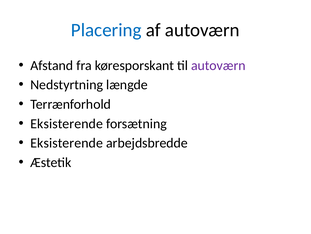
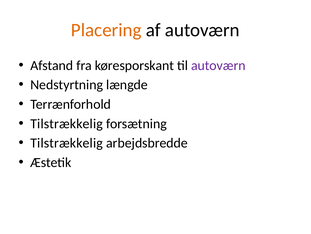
Placering colour: blue -> orange
Eksisterende at (67, 123): Eksisterende -> Tilstrækkelig
Eksisterende at (67, 143): Eksisterende -> Tilstrækkelig
